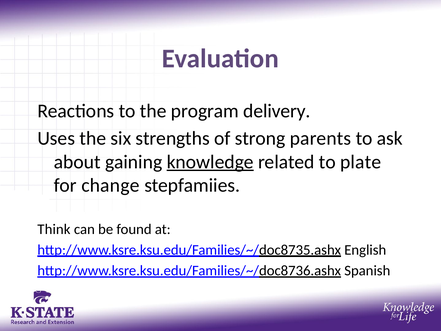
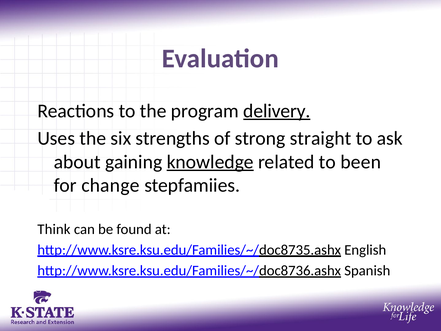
delivery underline: none -> present
parents: parents -> straight
plate: plate -> been
